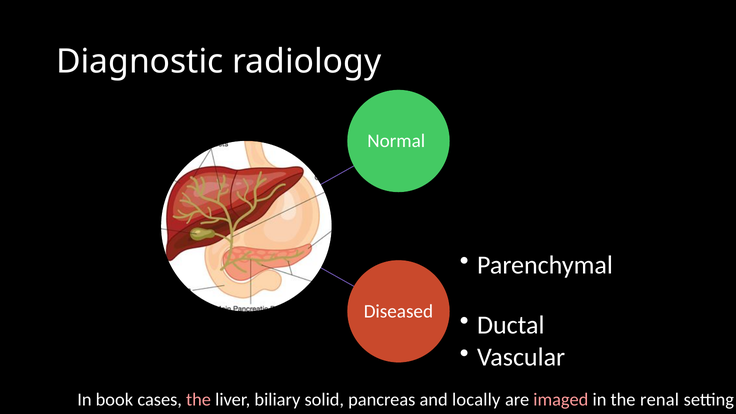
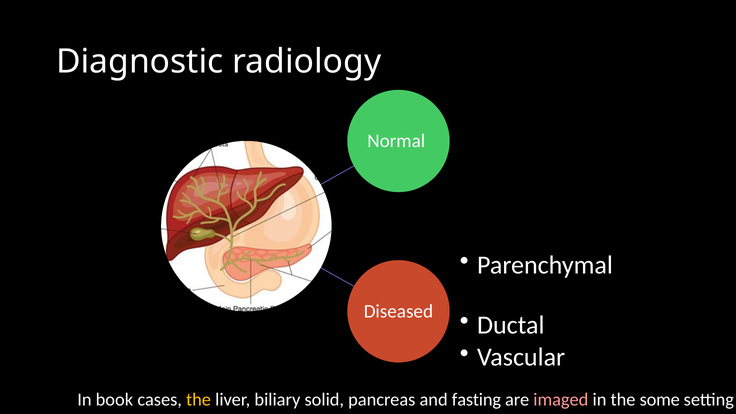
the at (199, 400) colour: pink -> yellow
locally: locally -> fasting
renal: renal -> some
